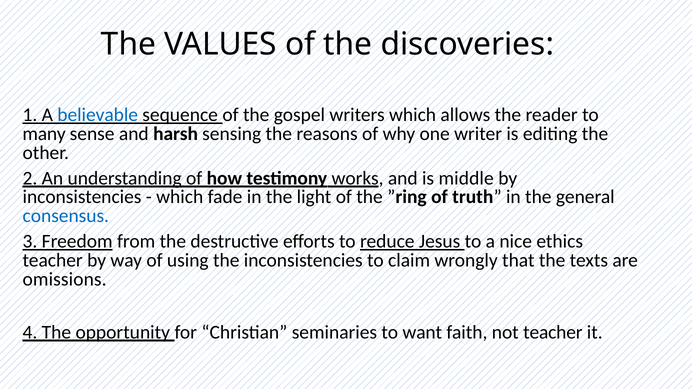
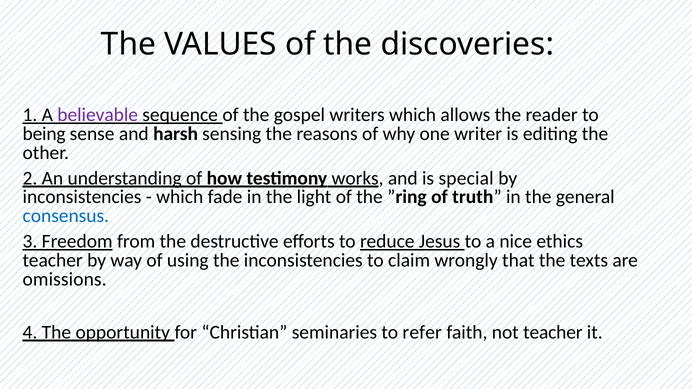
believable colour: blue -> purple
many: many -> being
middle: middle -> special
want: want -> refer
